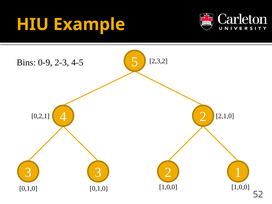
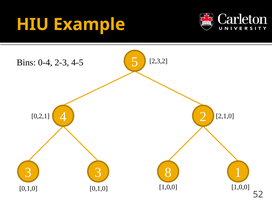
0-9: 0-9 -> 0-4
3 2: 2 -> 8
